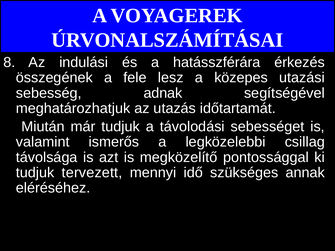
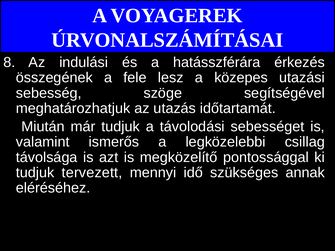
adnak: adnak -> szöge
